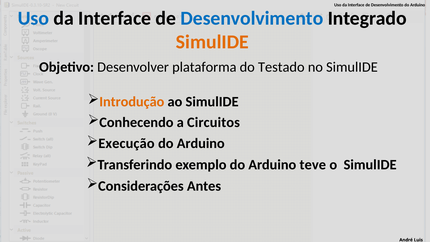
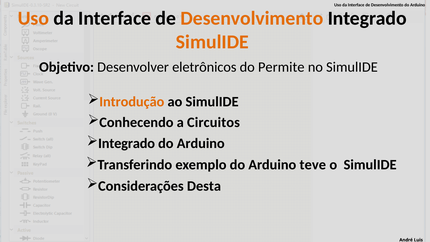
Uso at (33, 18) colour: blue -> orange
Desenvolvimento at (252, 18) colour: blue -> orange
plataforma: plataforma -> eletrônicos
Testado: Testado -> Permite
Execução at (126, 143): Execução -> Integrado
Antes: Antes -> Desta
